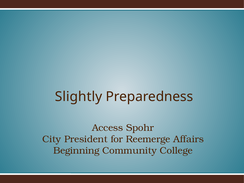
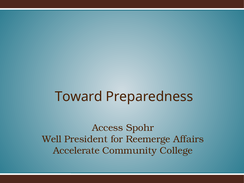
Slightly: Slightly -> Toward
City: City -> Well
Beginning: Beginning -> Accelerate
